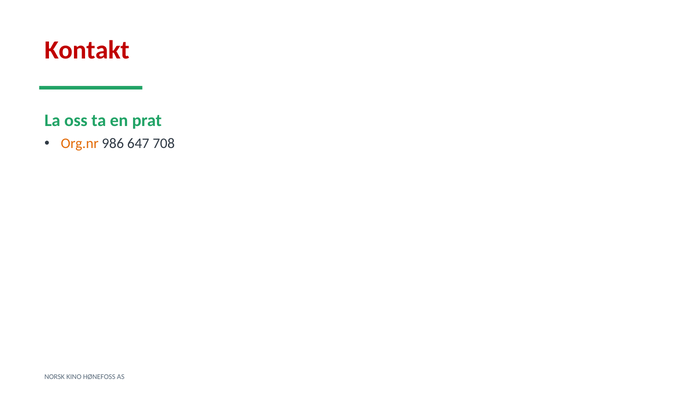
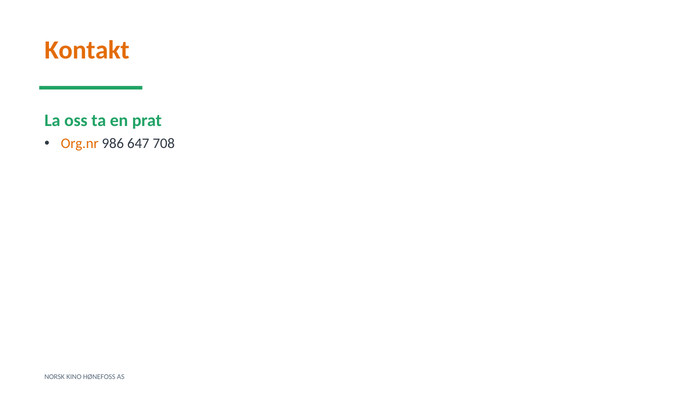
Kontakt colour: red -> orange
